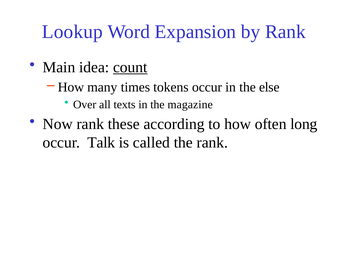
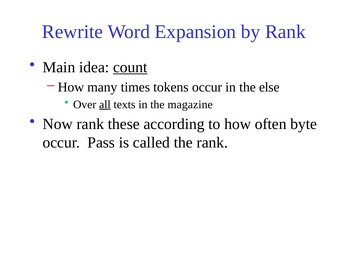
Lookup: Lookup -> Rewrite
all underline: none -> present
long: long -> byte
Talk: Talk -> Pass
